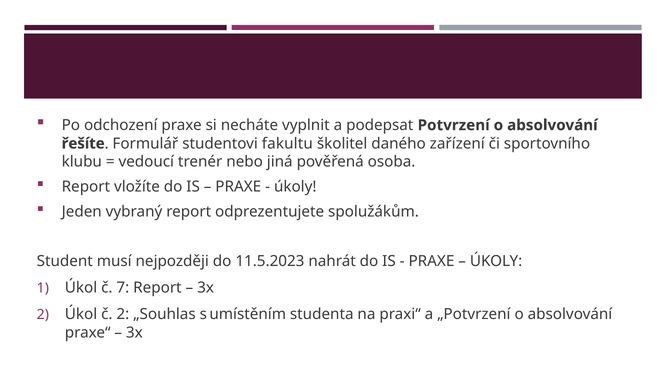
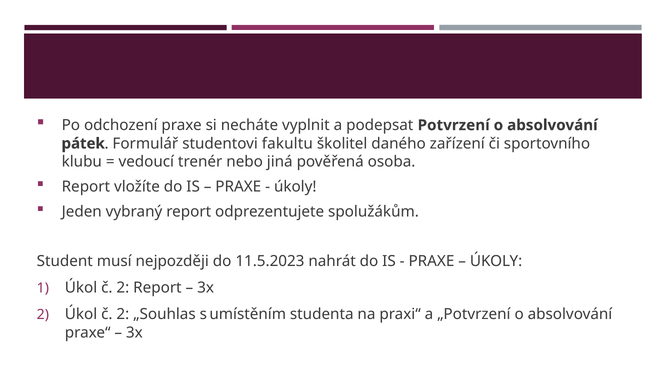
řešíte: řešíte -> pátek
1 Úkol č 7: 7 -> 2
